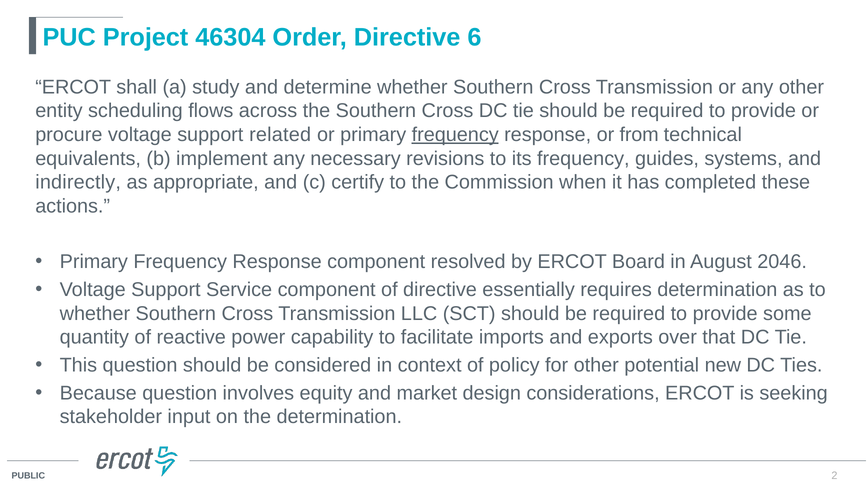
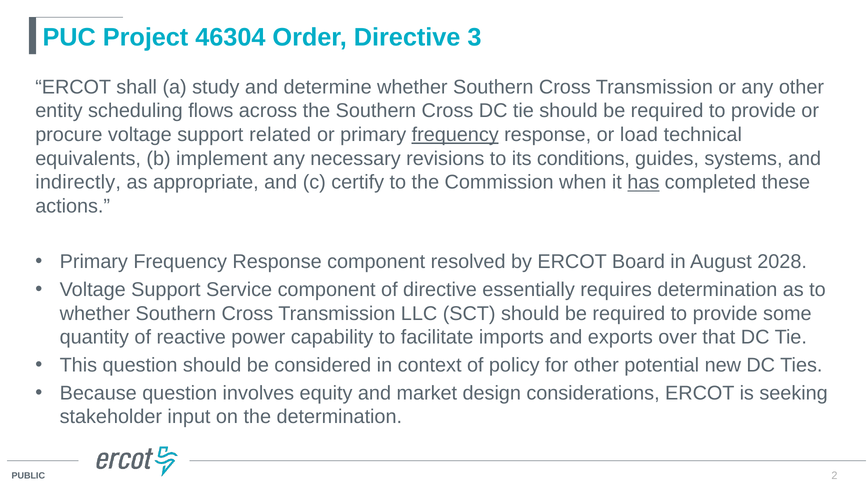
6: 6 -> 3
from: from -> load
its frequency: frequency -> conditions
has underline: none -> present
2046: 2046 -> 2028
